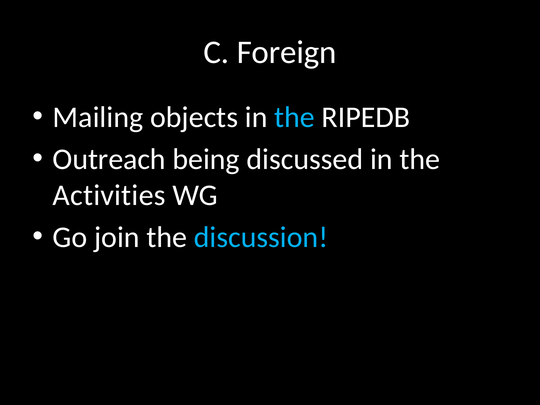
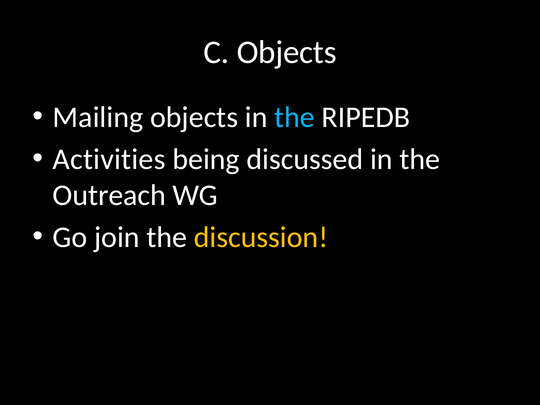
C Foreign: Foreign -> Objects
Outreach: Outreach -> Activities
Activities: Activities -> Outreach
discussion colour: light blue -> yellow
